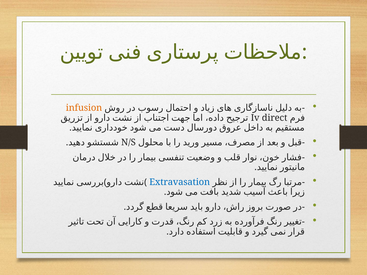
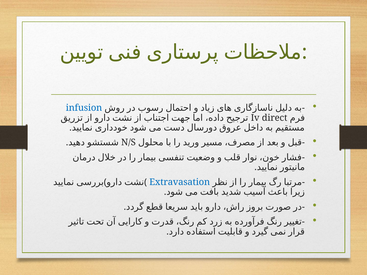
infusion colour: orange -> blue
